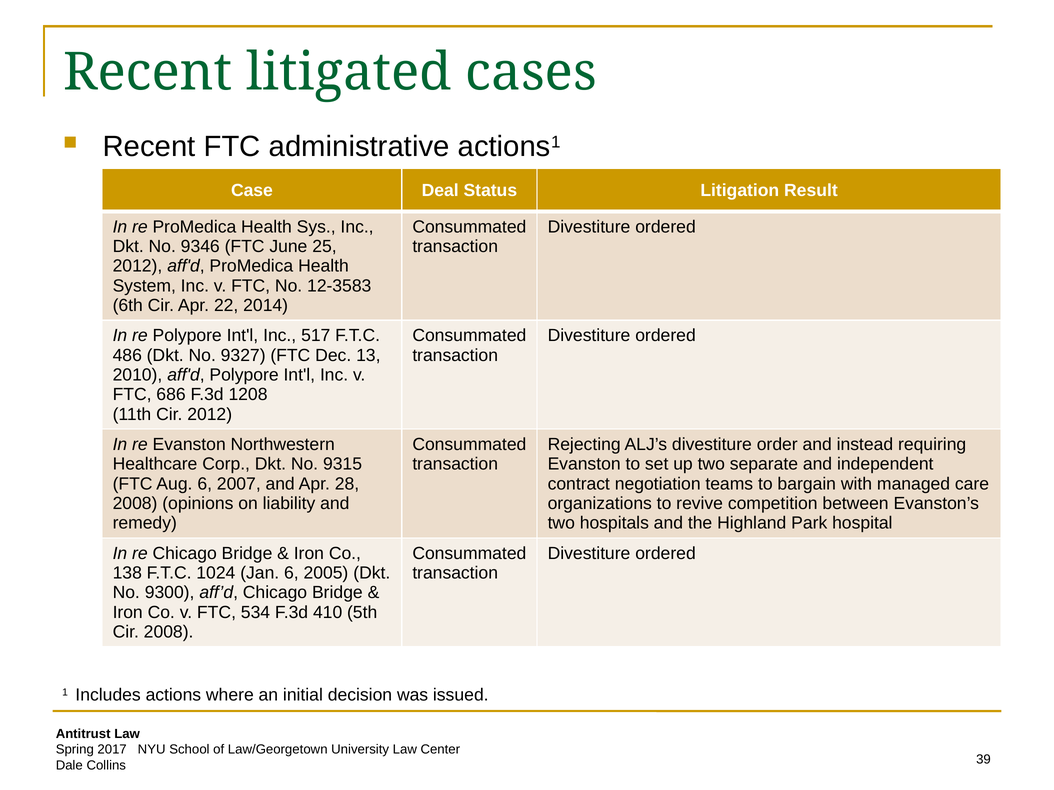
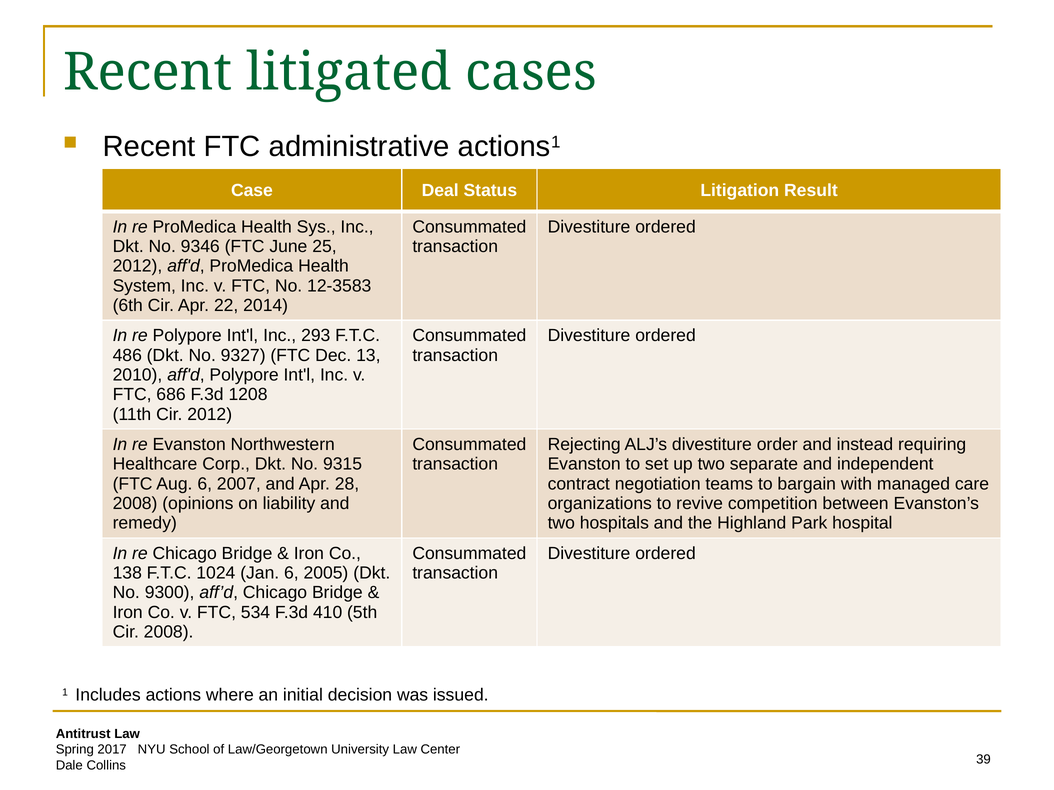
517: 517 -> 293
